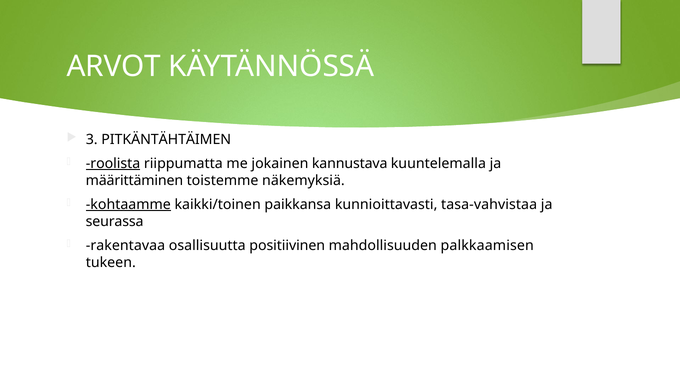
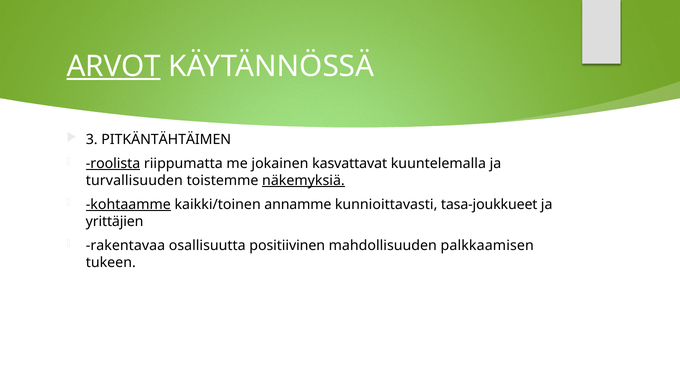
ARVOT underline: none -> present
kannustava: kannustava -> kasvattavat
määrittäminen: määrittäminen -> turvallisuuden
näkemyksiä underline: none -> present
paikkansa: paikkansa -> annamme
tasa-vahvistaa: tasa-vahvistaa -> tasa-joukkueet
seurassa: seurassa -> yrittäjien
